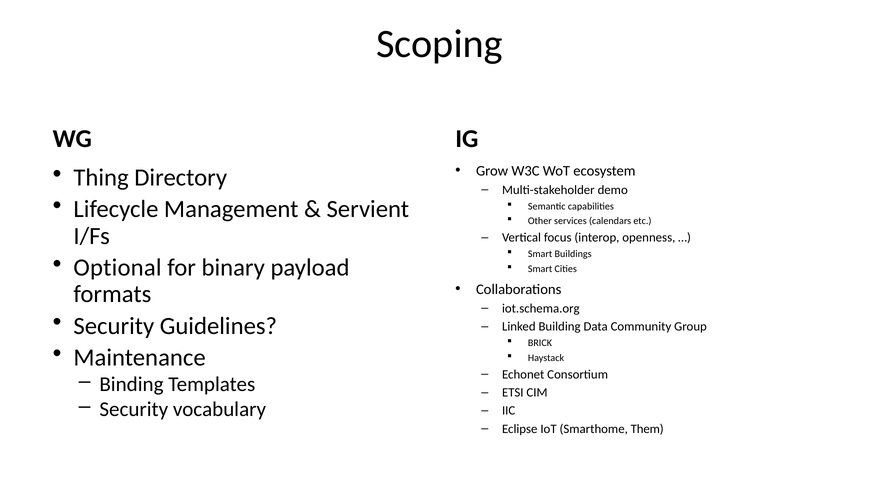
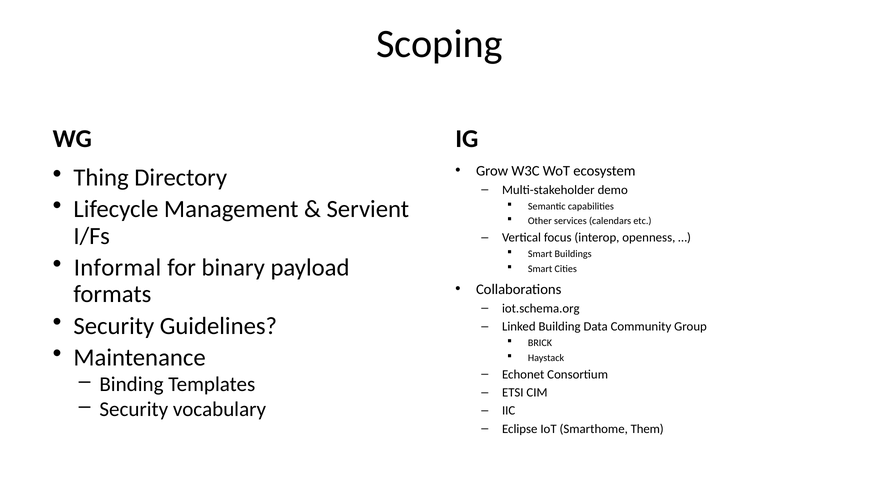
Optional: Optional -> Informal
